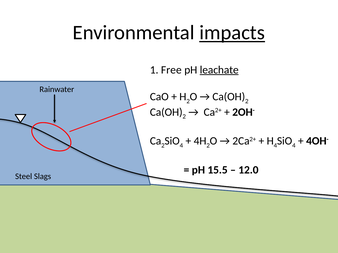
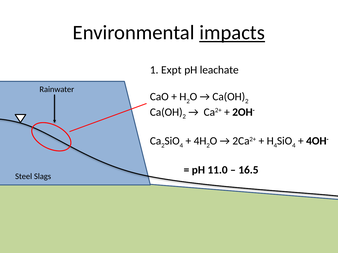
Free: Free -> Expt
leachate underline: present -> none
15.5: 15.5 -> 11.0
12.0: 12.0 -> 16.5
